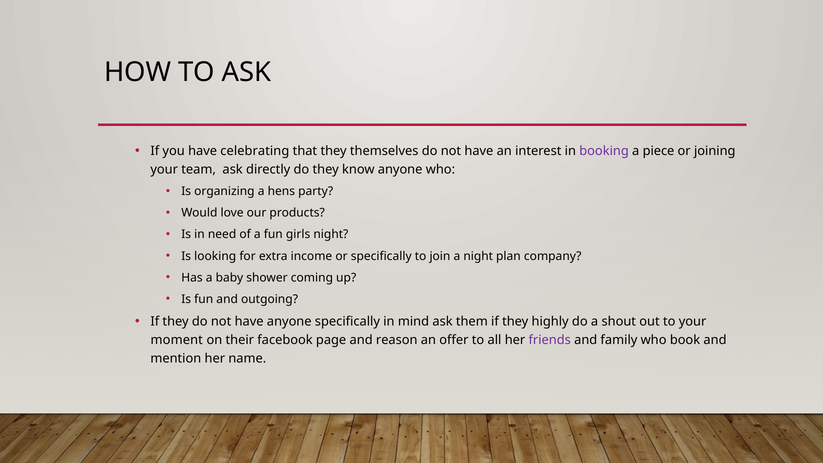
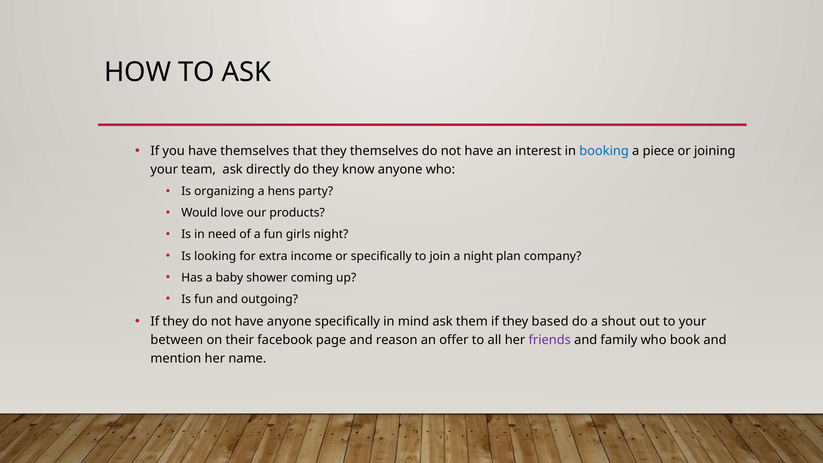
have celebrating: celebrating -> themselves
booking colour: purple -> blue
highly: highly -> based
moment: moment -> between
